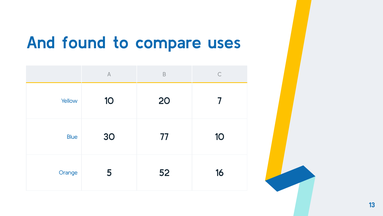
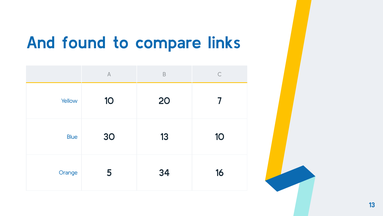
uses: uses -> links
30 77: 77 -> 13
52: 52 -> 34
